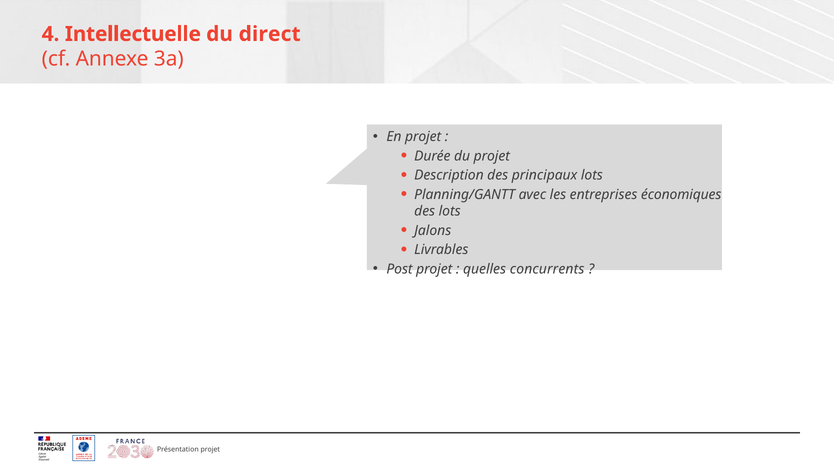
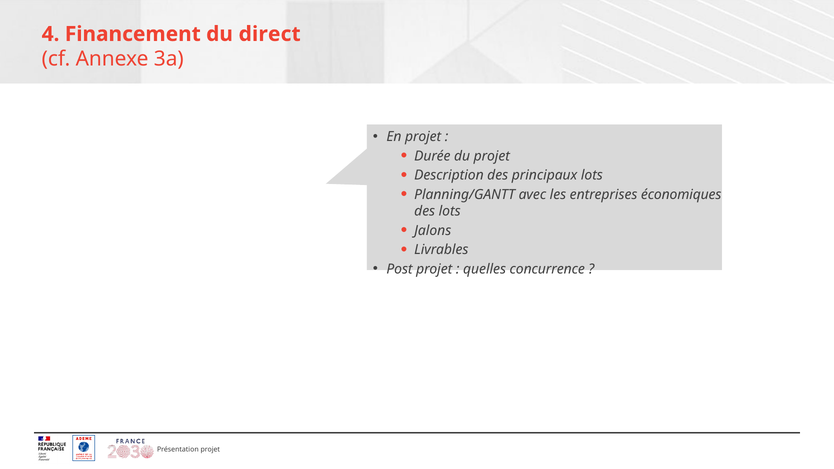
Intellectuelle: Intellectuelle -> Financement
concurrents: concurrents -> concurrence
